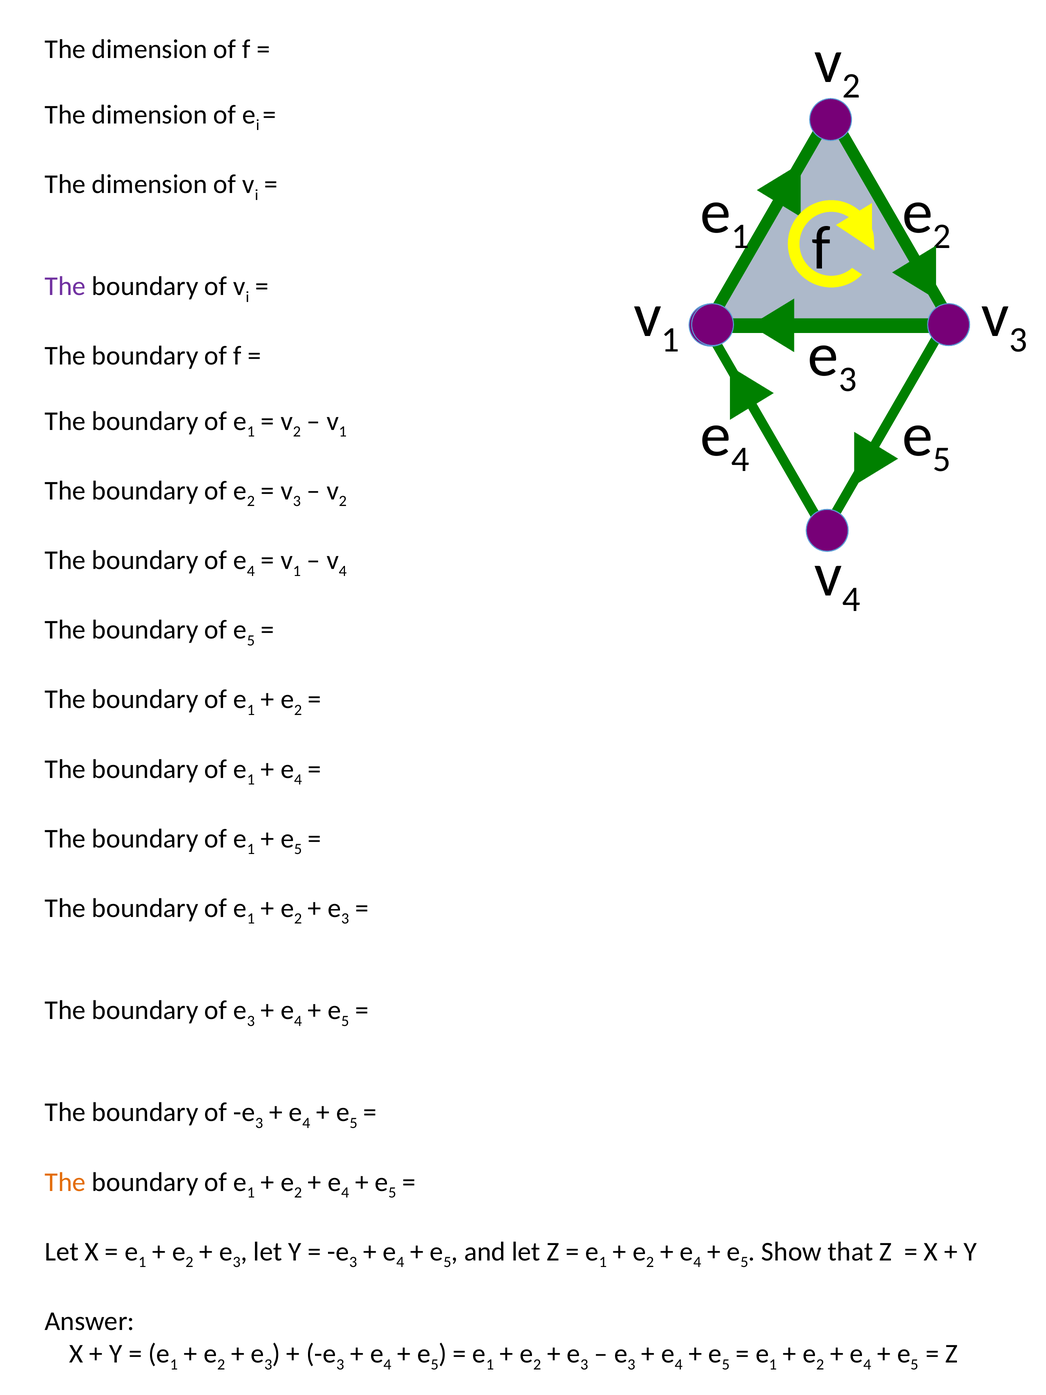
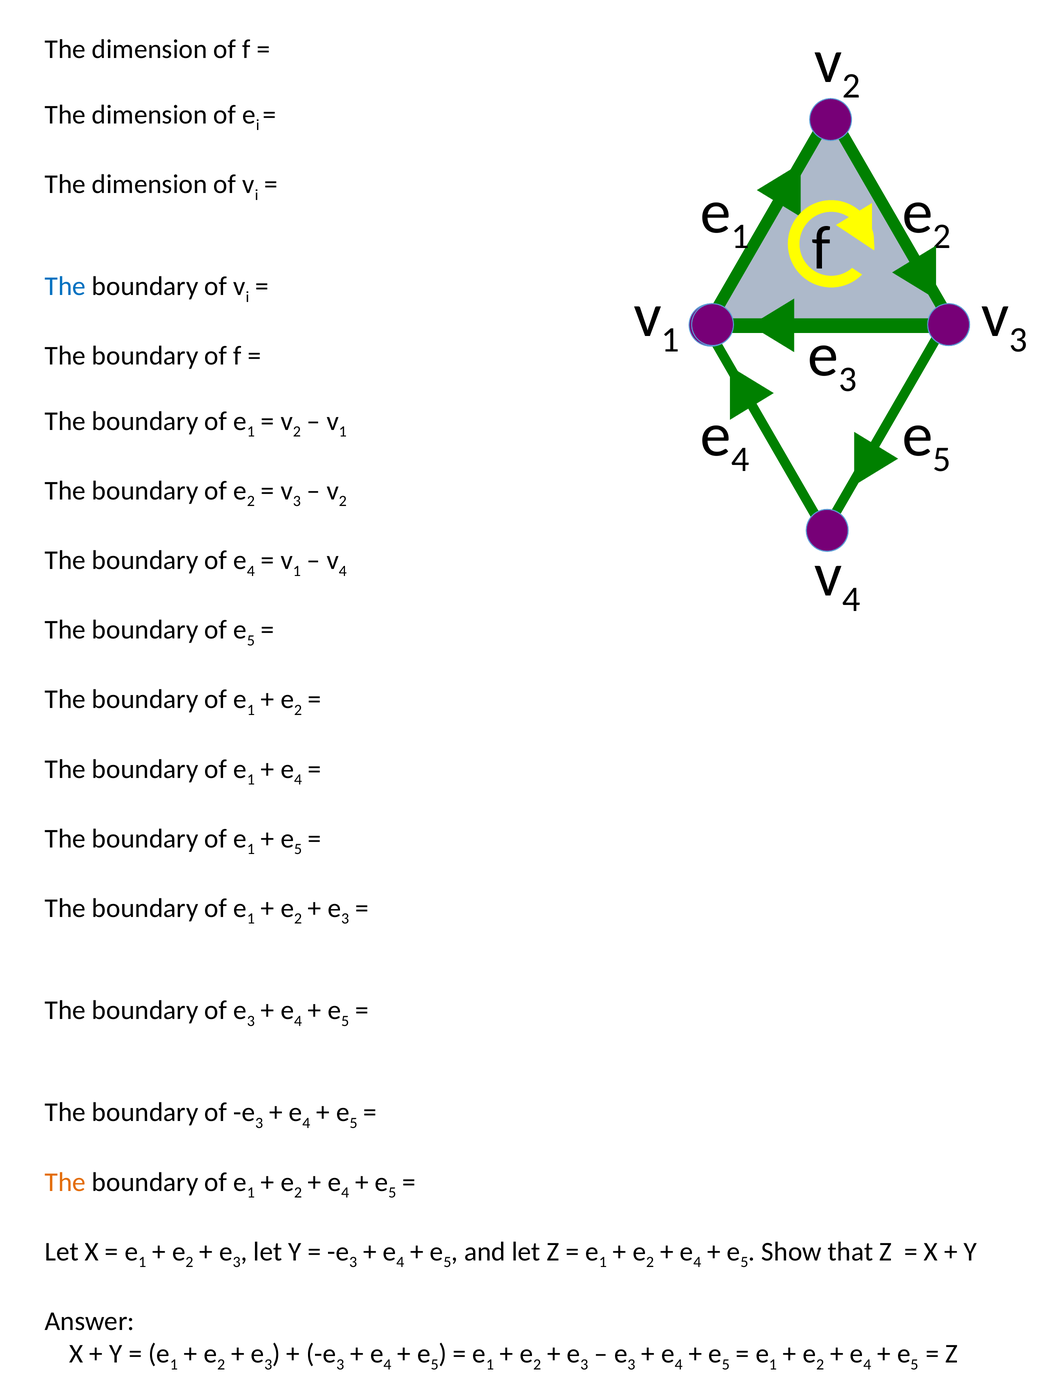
The at (65, 286) colour: purple -> blue
